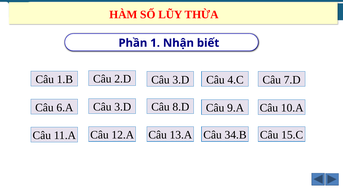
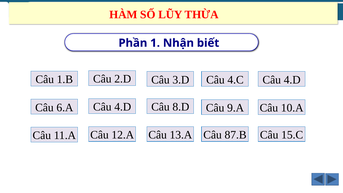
7.D at (292, 80): 7.D -> 4.D
3.D at (123, 107): 3.D -> 4.D
34.B: 34.B -> 87.B
